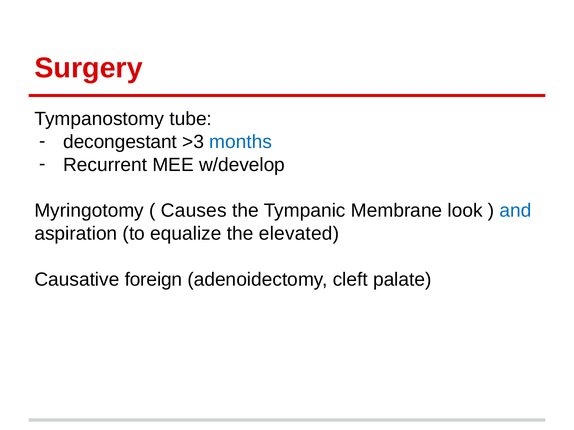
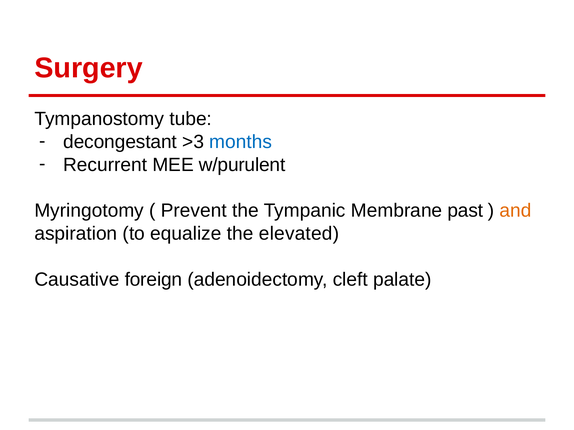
w/develop: w/develop -> w/purulent
Causes: Causes -> Prevent
look: look -> past
and colour: blue -> orange
